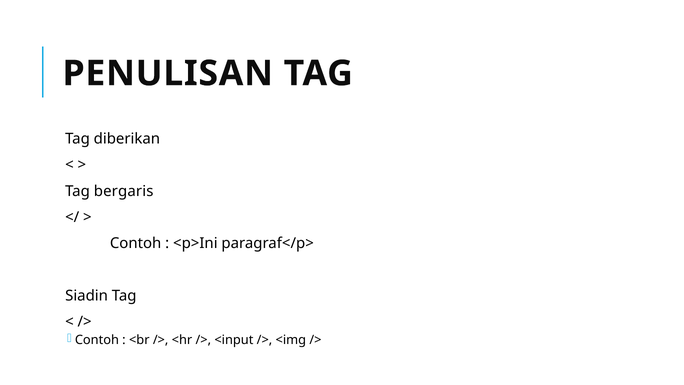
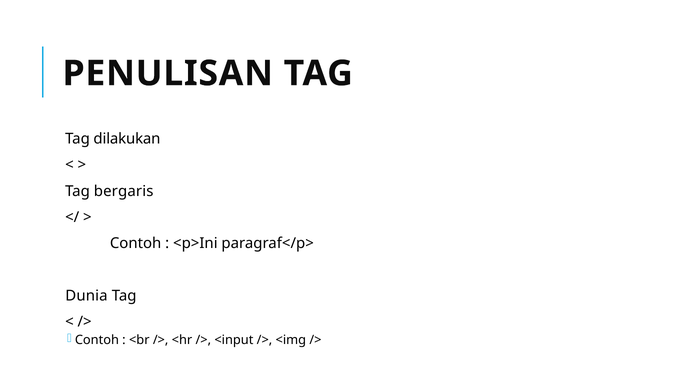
diberikan: diberikan -> dilakukan
Siadin: Siadin -> Dunia
